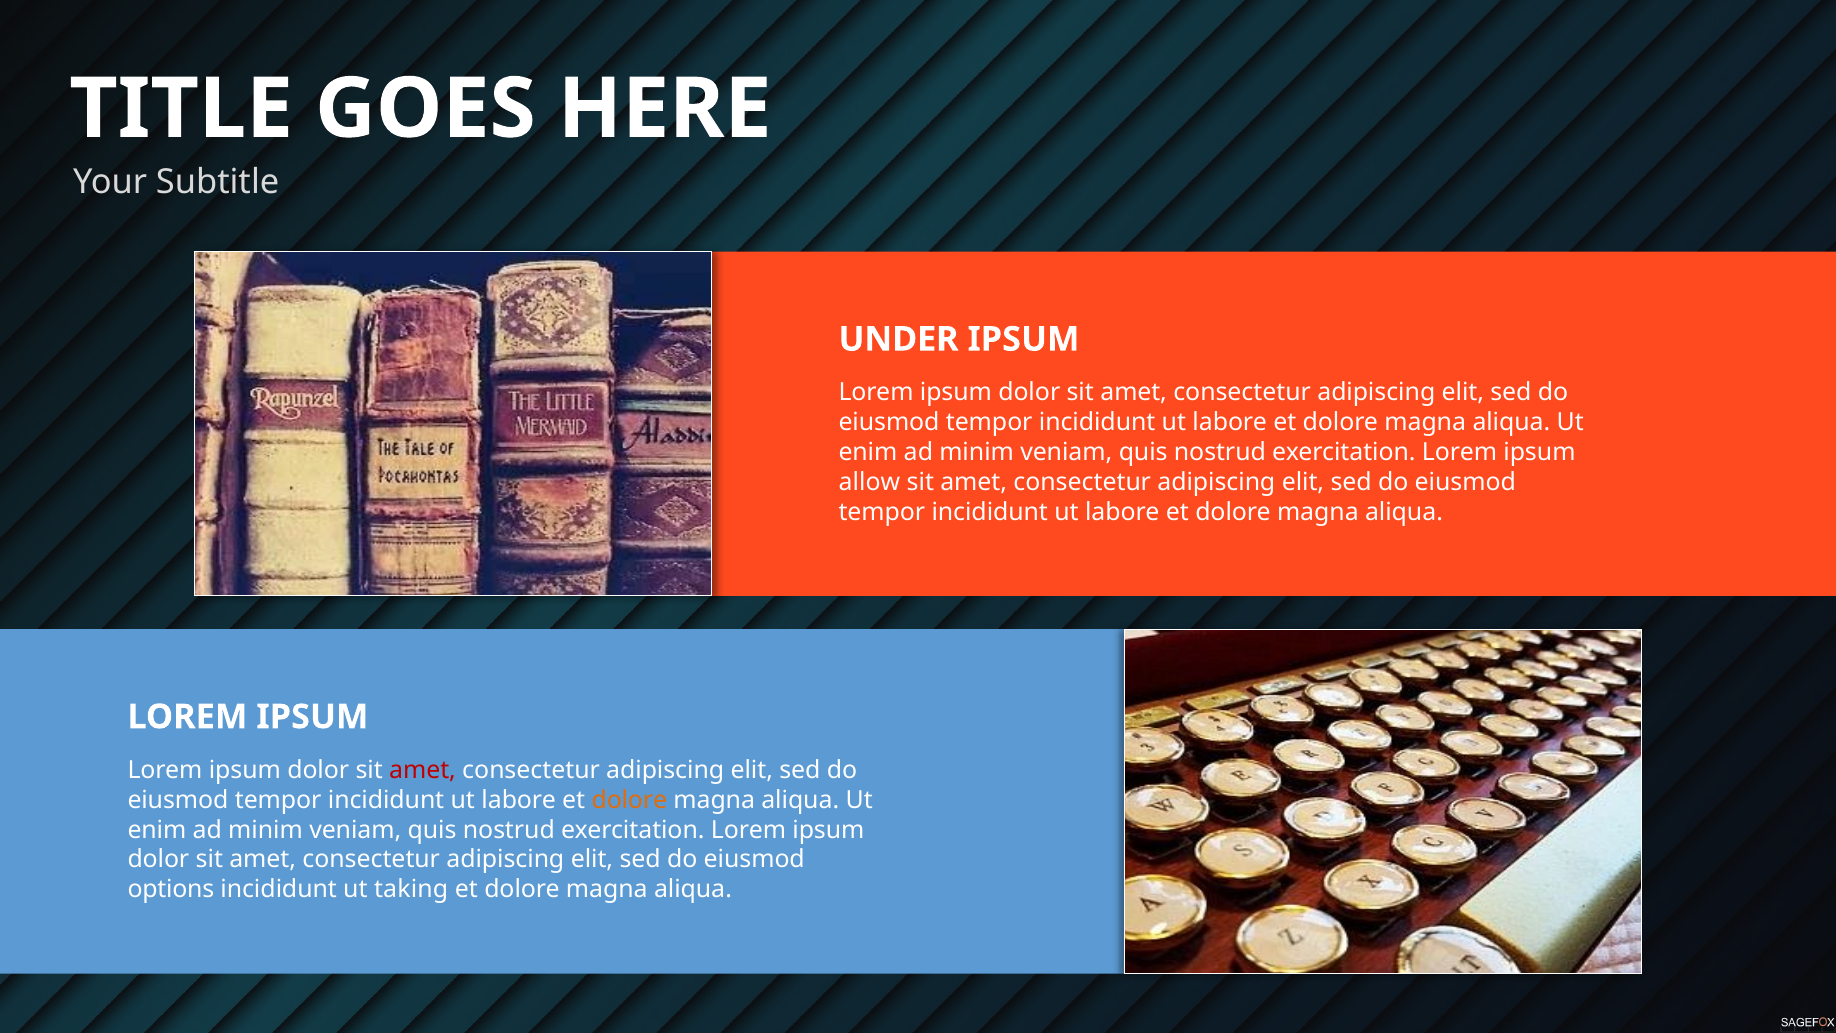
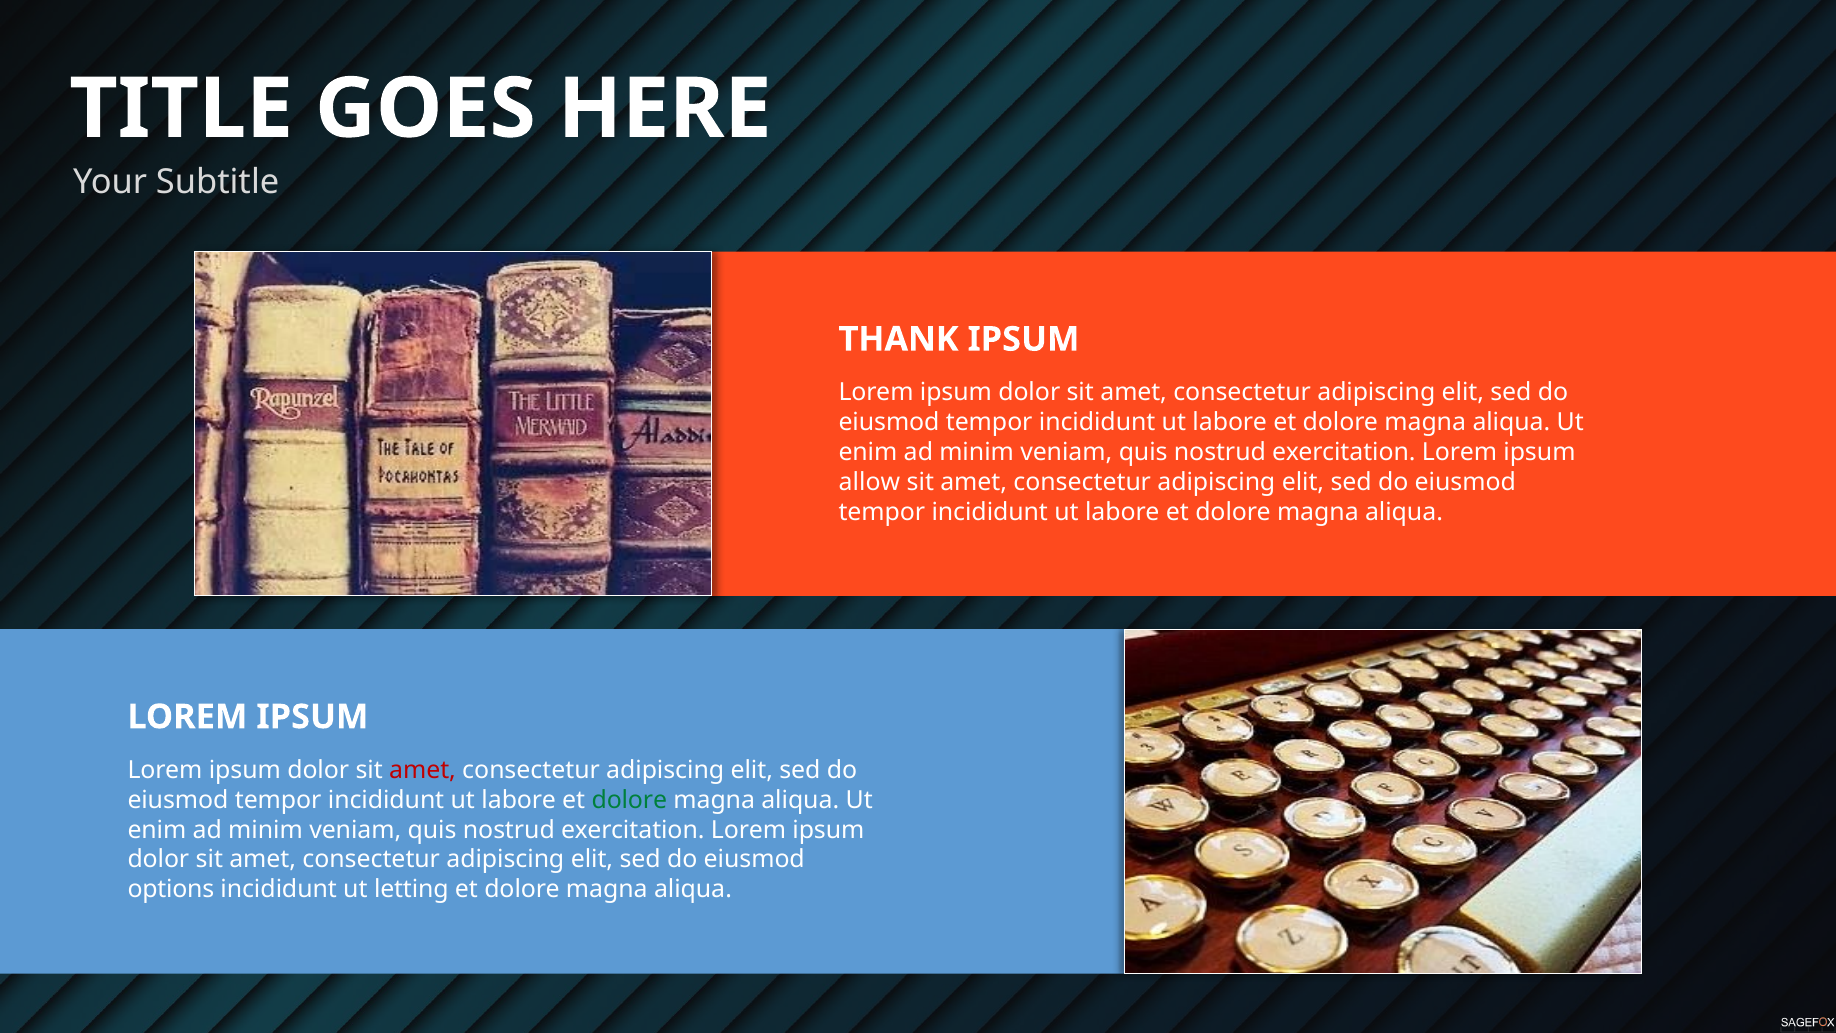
UNDER: UNDER -> THANK
dolore at (629, 800) colour: orange -> green
taking: taking -> letting
